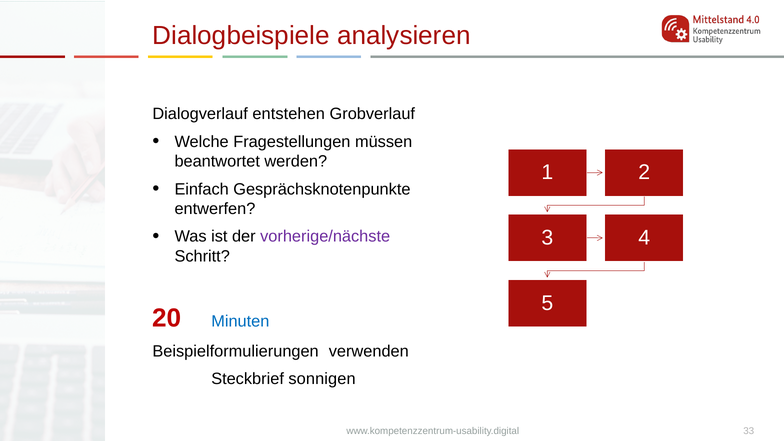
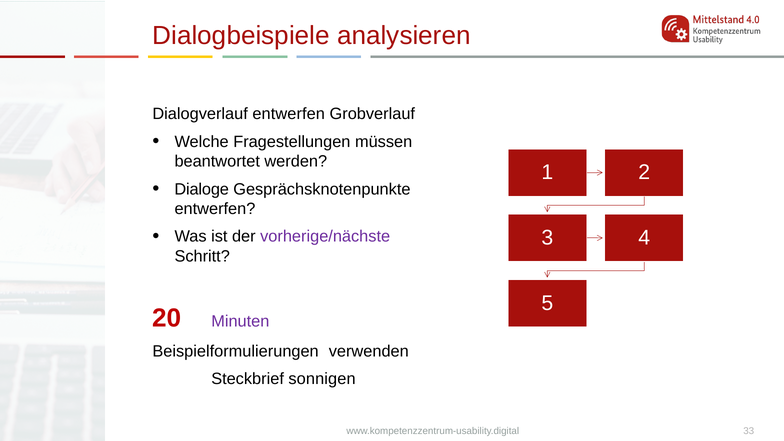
Dialogverlauf entstehen: entstehen -> entwerfen
Einfach: Einfach -> Dialoge
Minuten colour: blue -> purple
